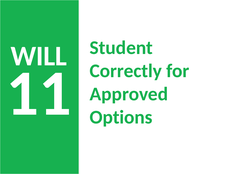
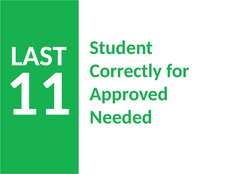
WILL: WILL -> LAST
Options: Options -> Needed
